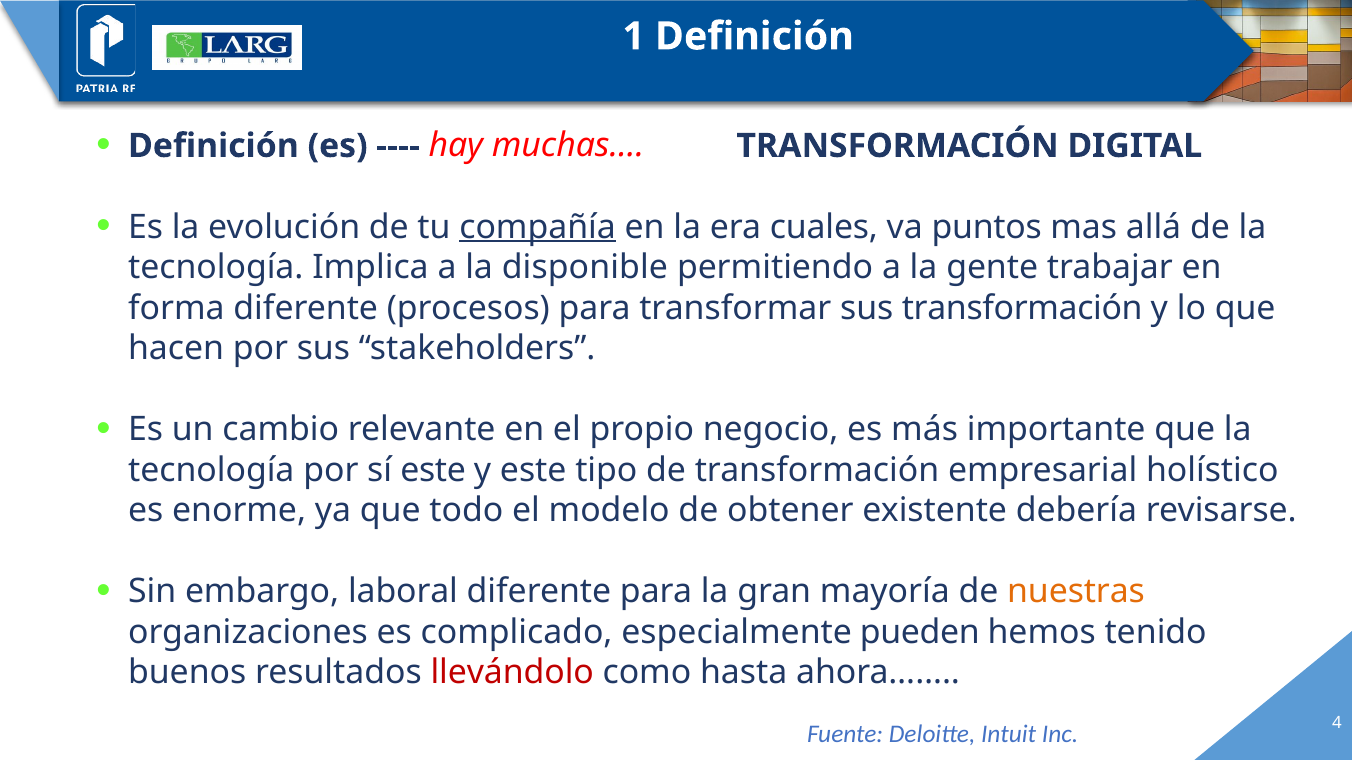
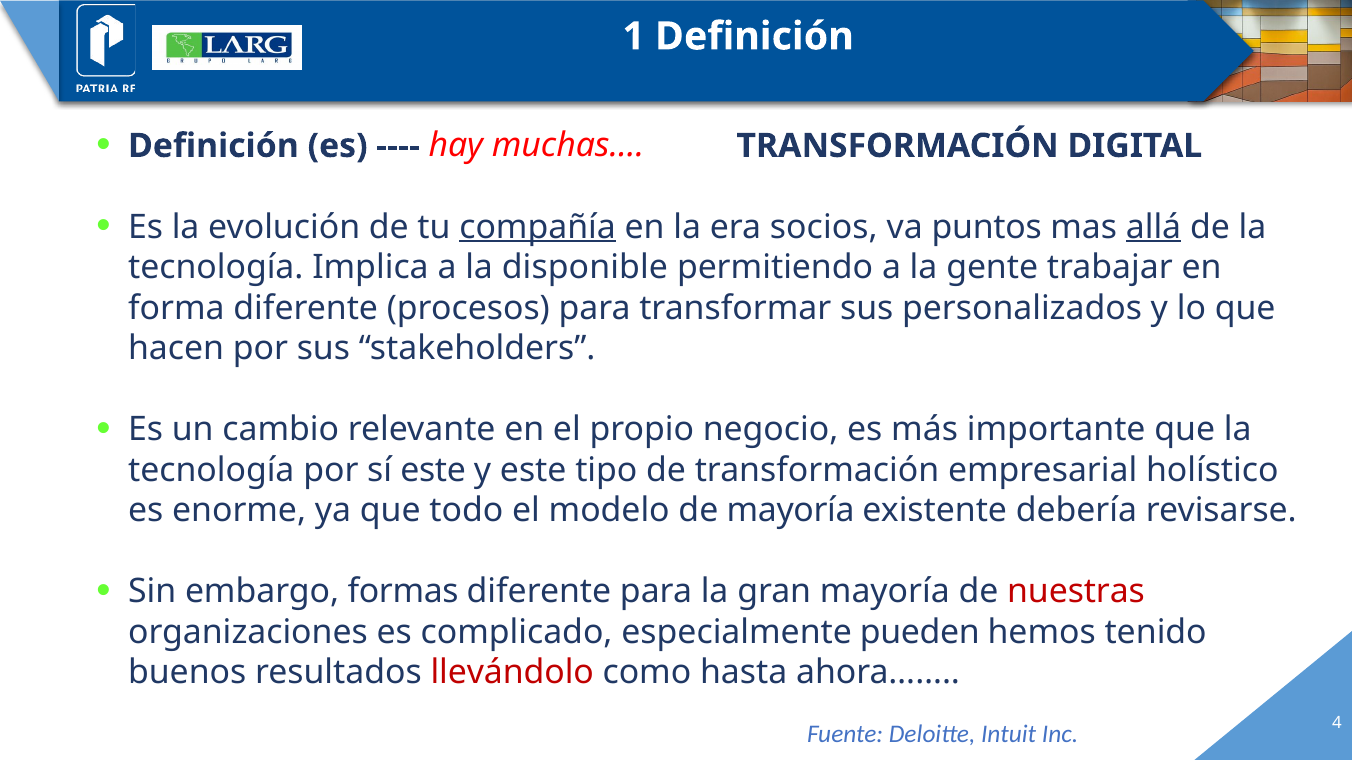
cuales: cuales -> socios
allá underline: none -> present
sus transformación: transformación -> personalizados
de obtener: obtener -> mayoría
laboral: laboral -> formas
nuestras colour: orange -> red
